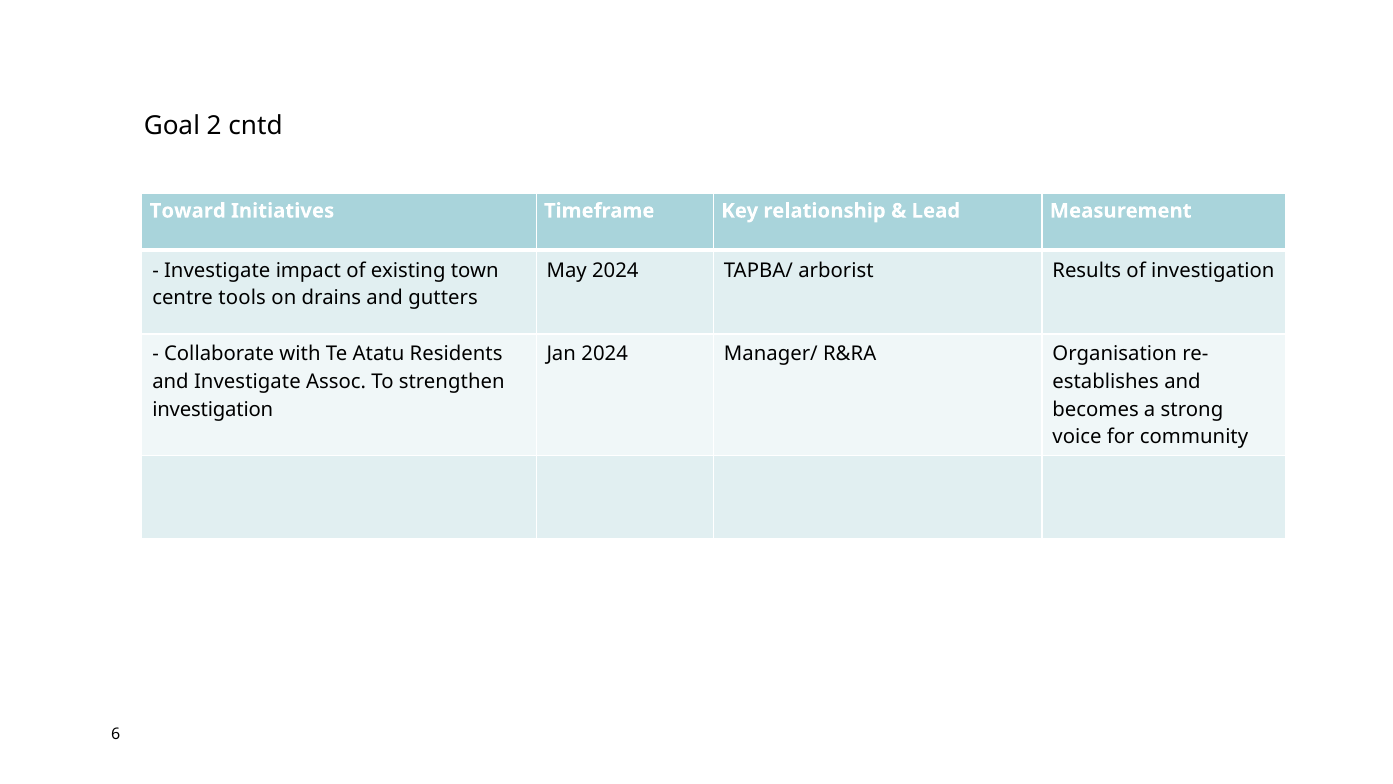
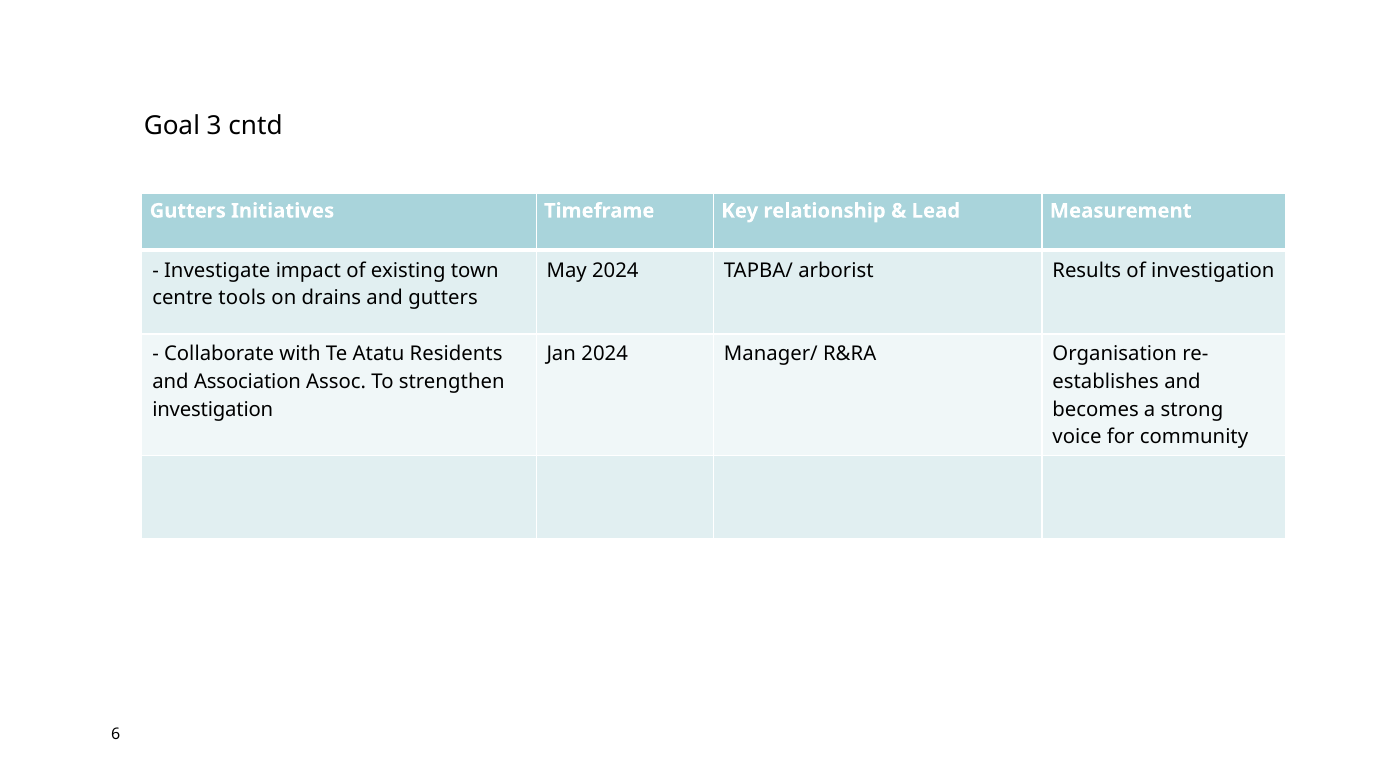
2: 2 -> 3
Toward at (188, 211): Toward -> Gutters
and Investigate: Investigate -> Association
